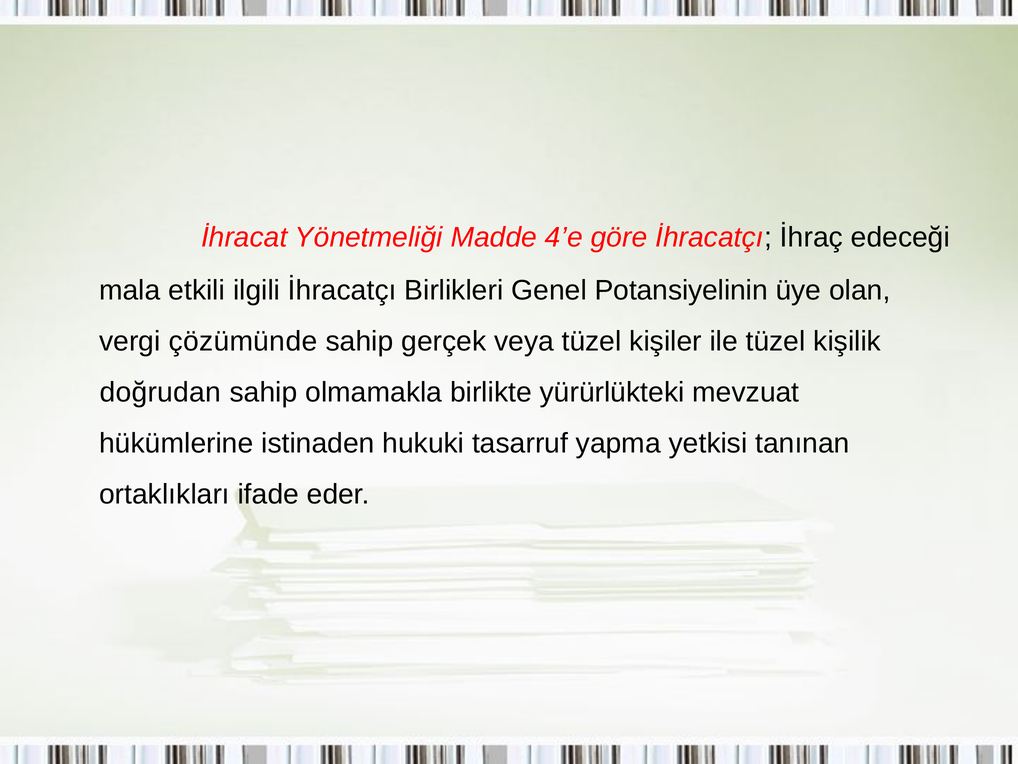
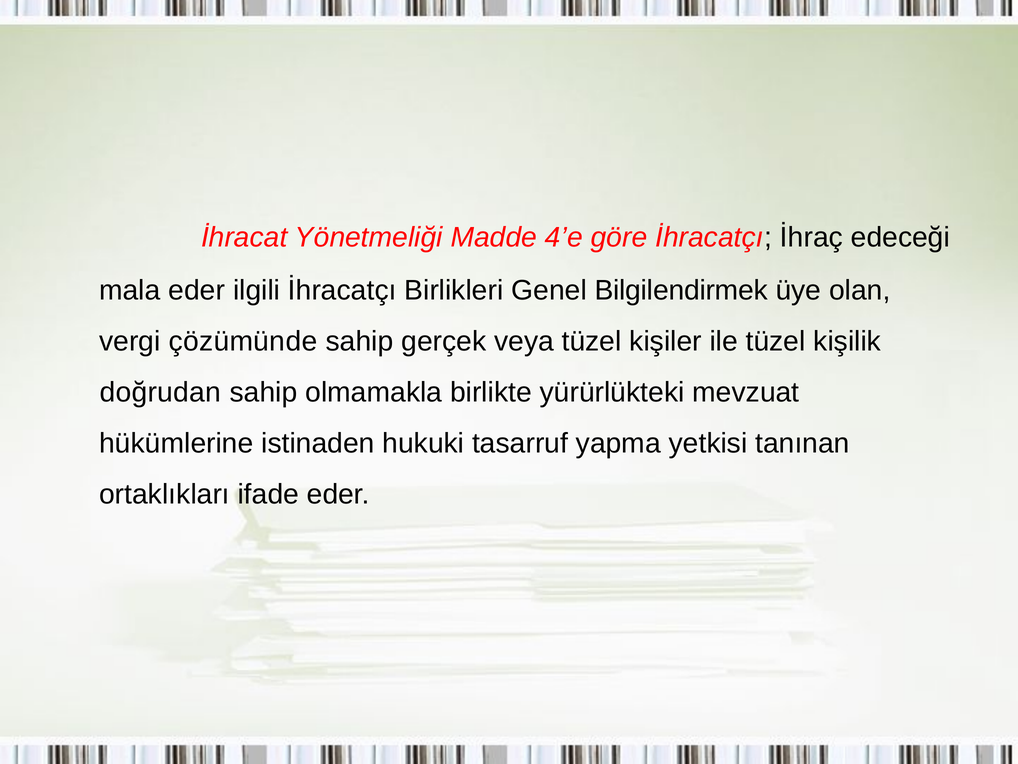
mala etkili: etkili -> eder
Potansiyelinin: Potansiyelinin -> Bilgilendirmek
